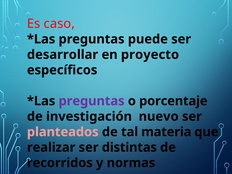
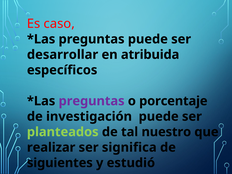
proyecto: proyecto -> atribuida
investigación nuevo: nuevo -> puede
planteados colour: pink -> light green
materia: materia -> nuestro
distintas: distintas -> significa
recorridos: recorridos -> siguientes
normas: normas -> estudió
